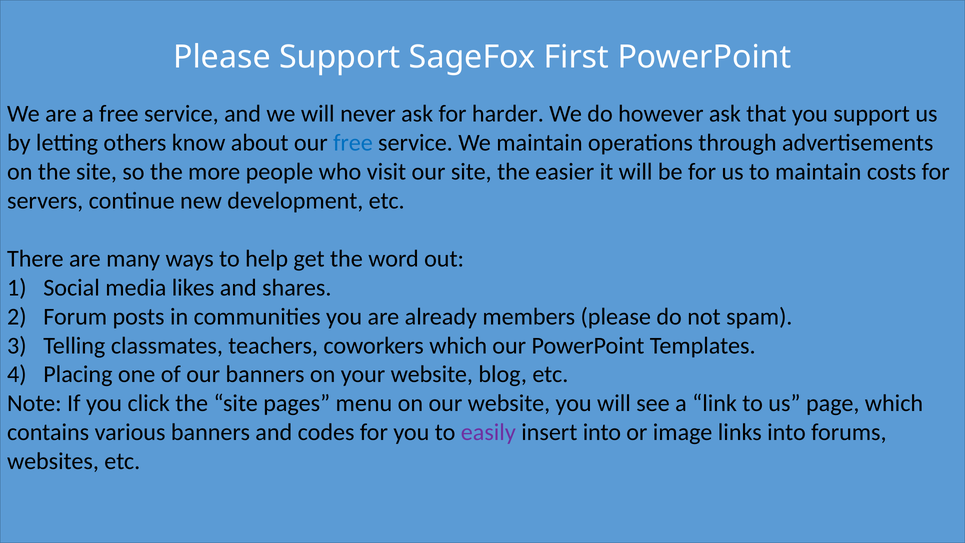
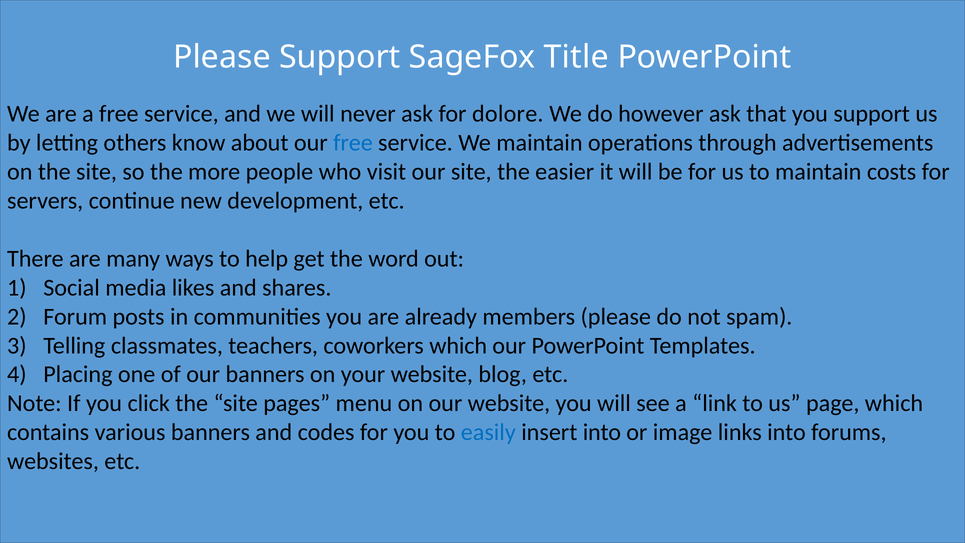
First: First -> Title
harder: harder -> dolore
easily colour: purple -> blue
